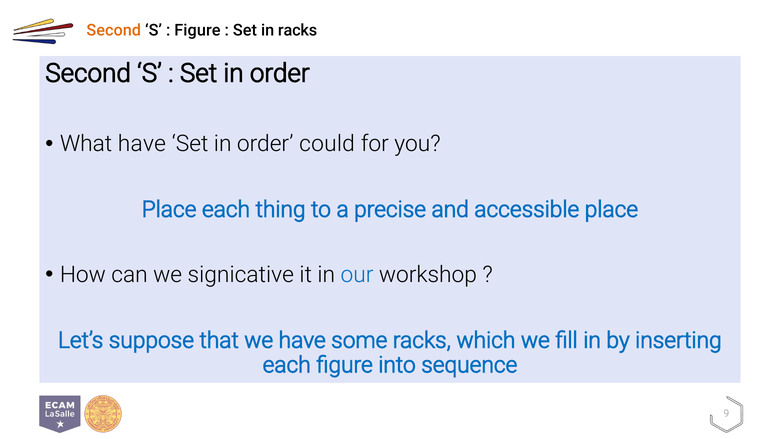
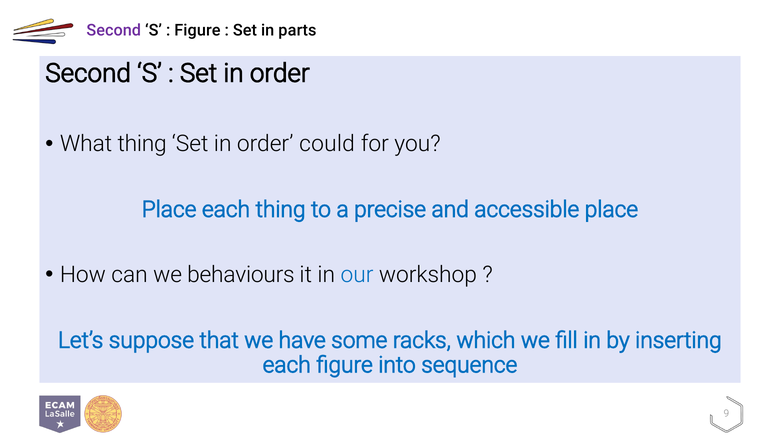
Second at (114, 30) colour: orange -> purple
in racks: racks -> parts
What have: have -> thing
signicative: signicative -> behaviours
